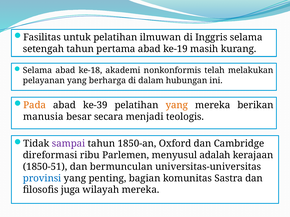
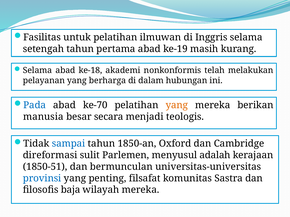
Pada colour: orange -> blue
ke-39: ke-39 -> ke-70
sampai colour: purple -> blue
ribu: ribu -> sulit
bagian: bagian -> filsafat
juga: juga -> baja
